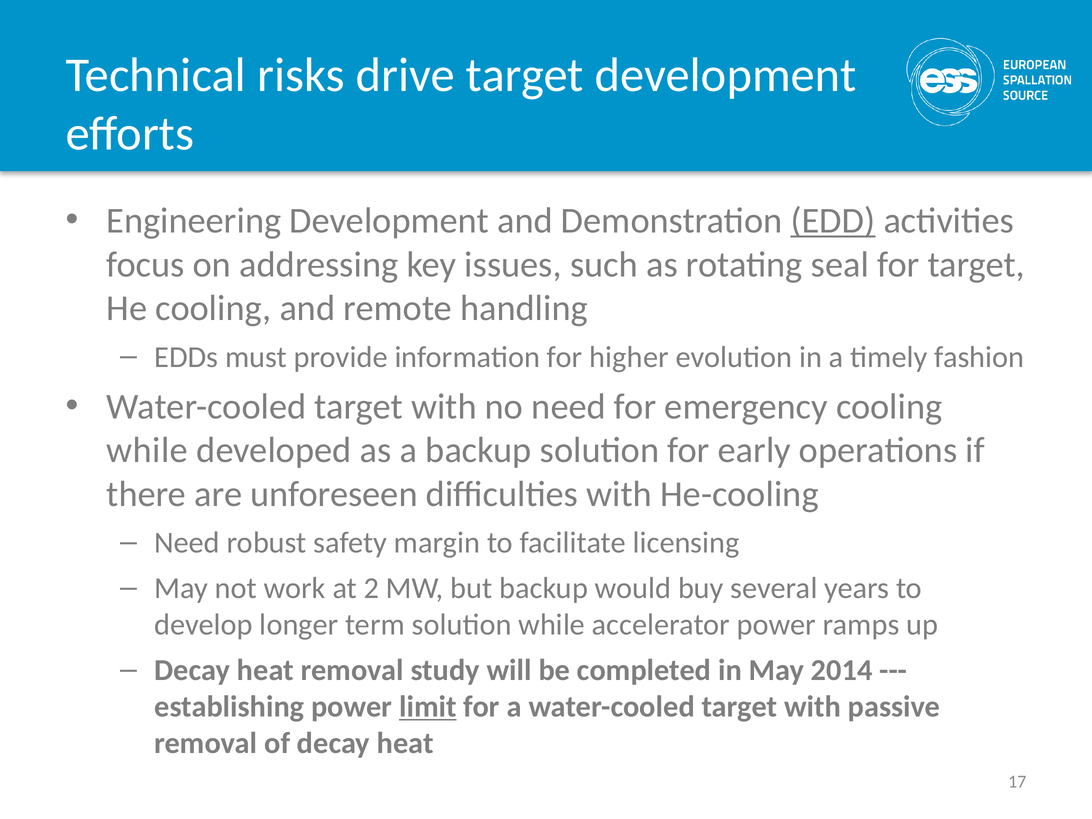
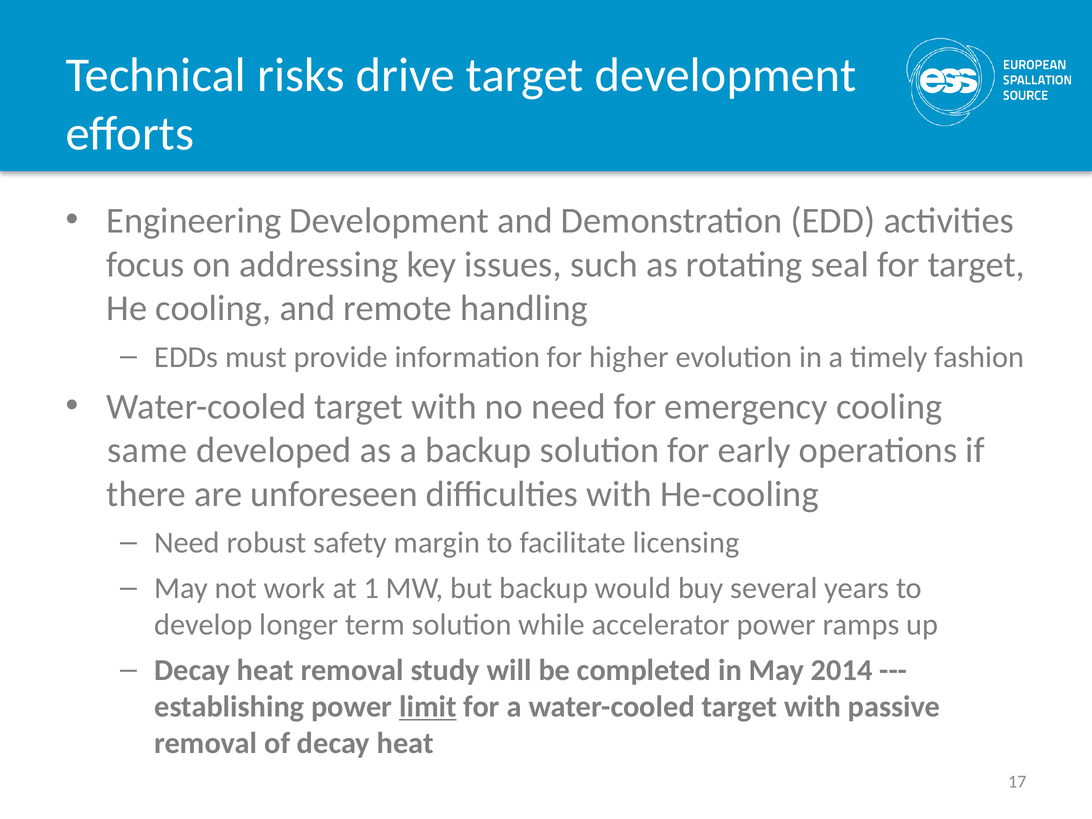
EDD underline: present -> none
while at (147, 450): while -> same
2: 2 -> 1
